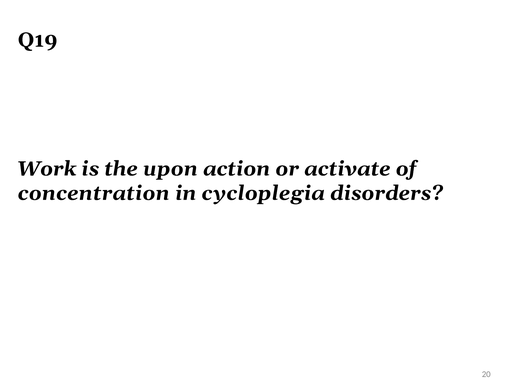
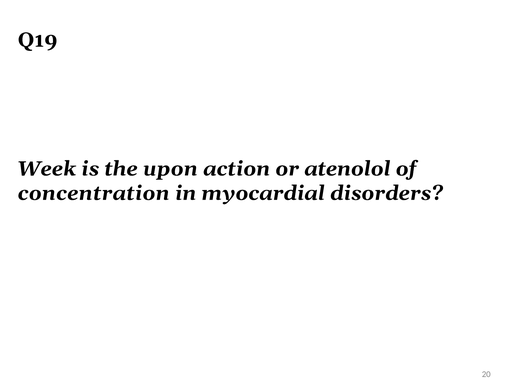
Work: Work -> Week
activate: activate -> atenolol
cycloplegia: cycloplegia -> myocardial
